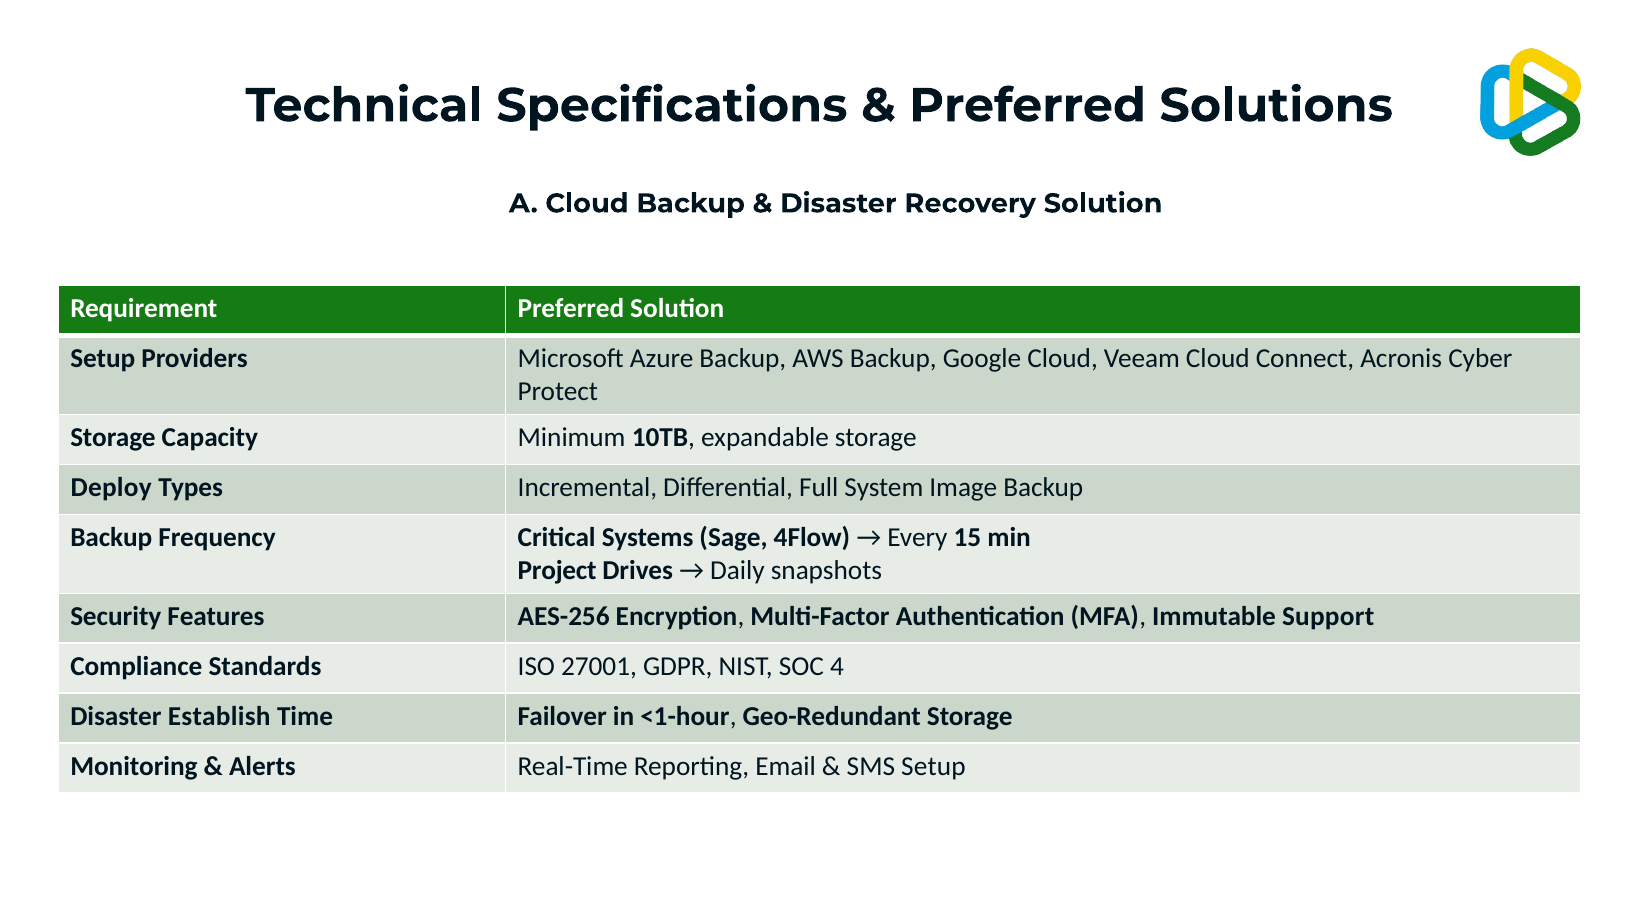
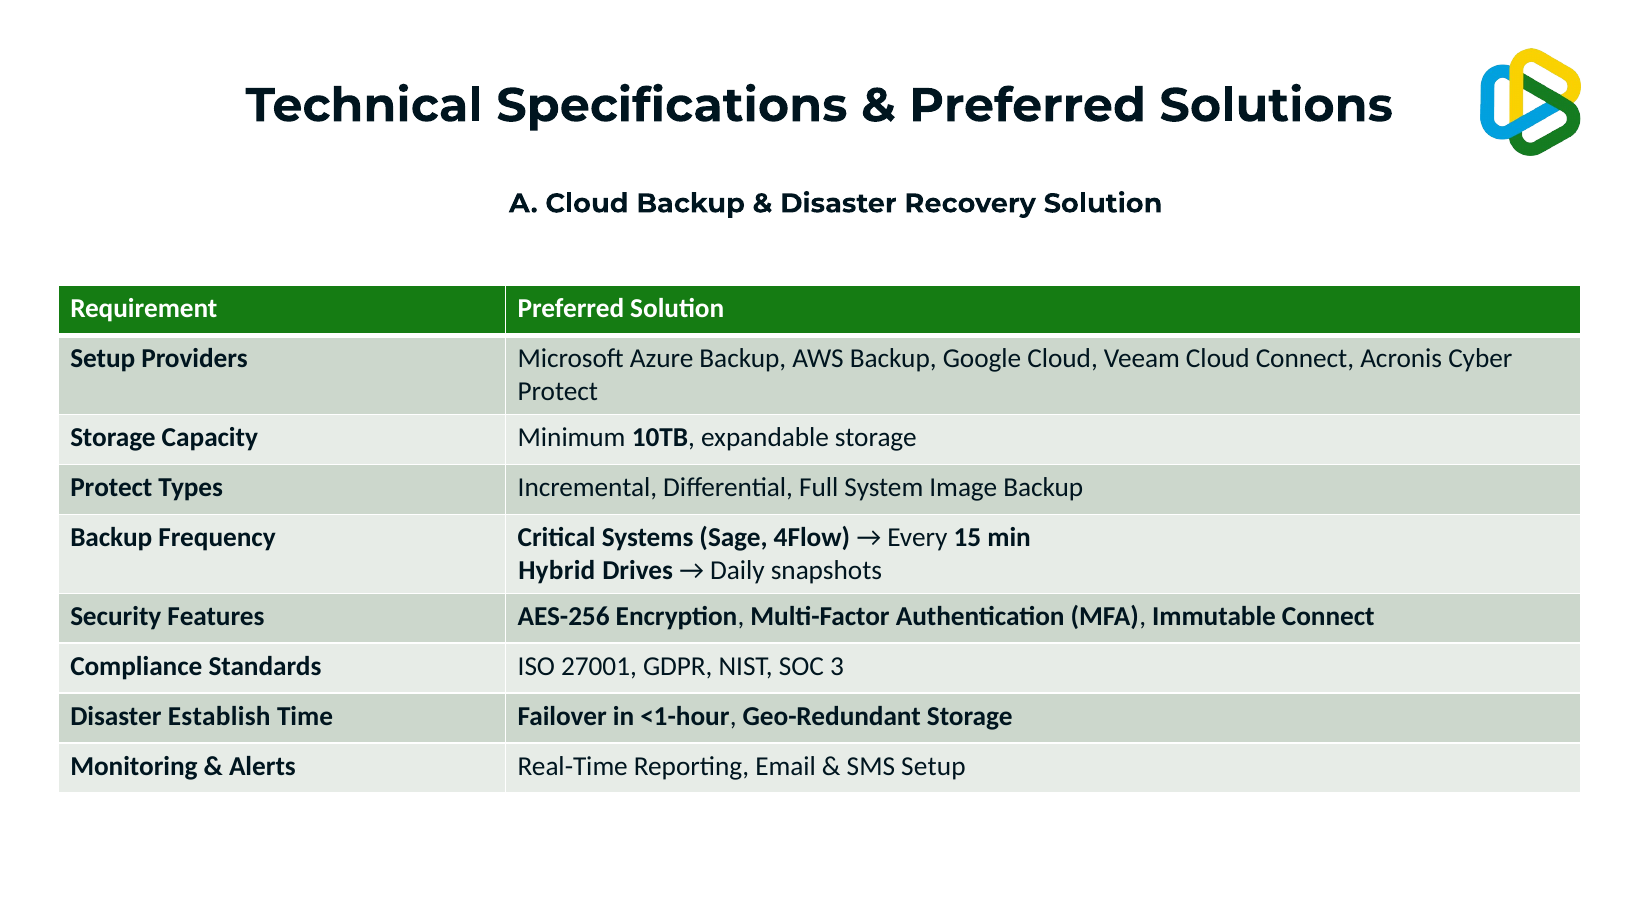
Deploy at (111, 488): Deploy -> Protect
Project: Project -> Hybrid
Immutable Support: Support -> Connect
4: 4 -> 3
